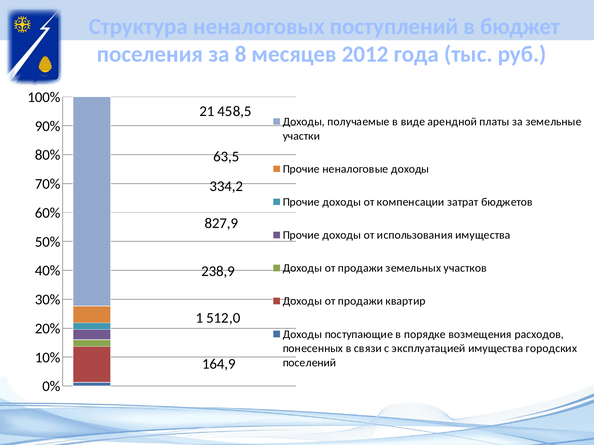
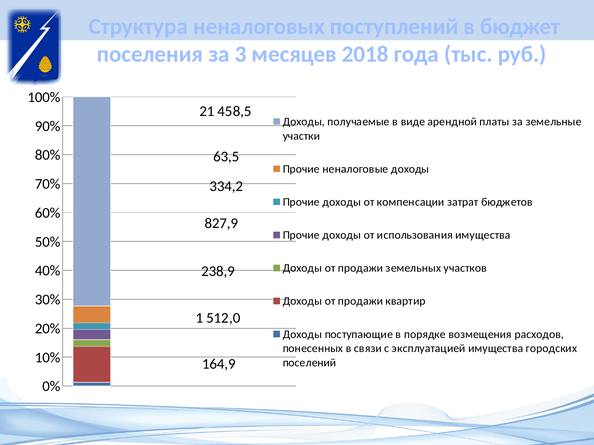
8: 8 -> 3
2012: 2012 -> 2018
